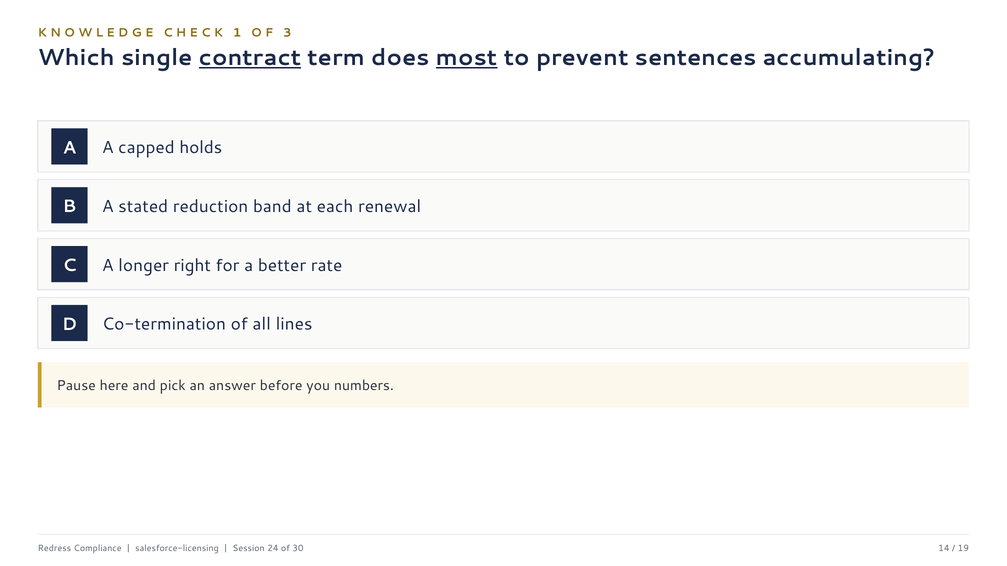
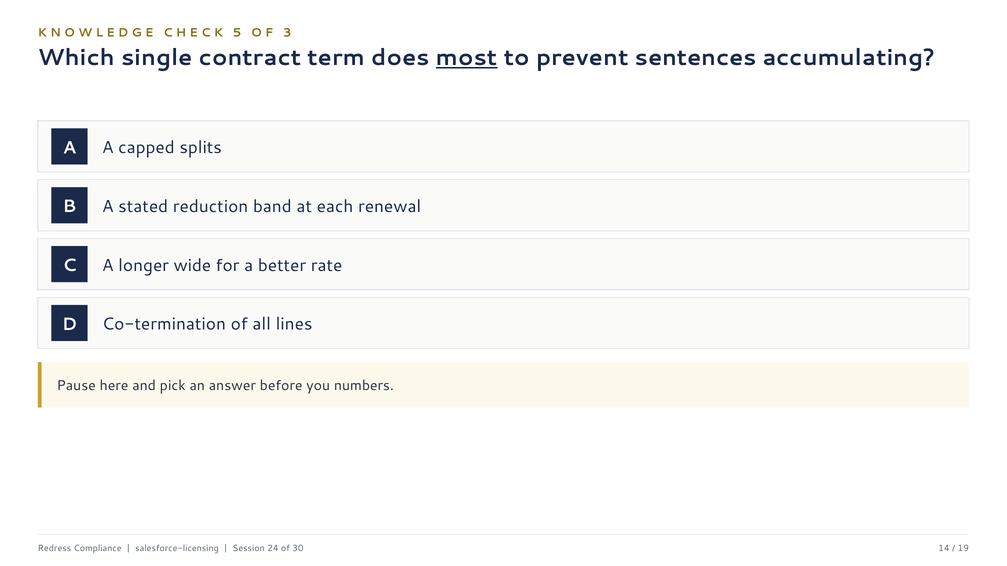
1: 1 -> 5
contract underline: present -> none
holds: holds -> splits
right: right -> wide
